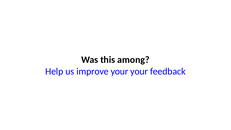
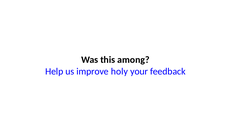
improve your: your -> holy
